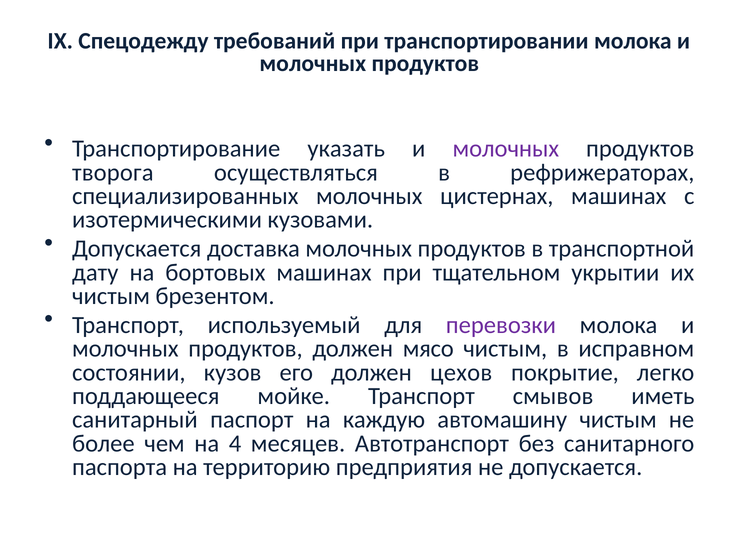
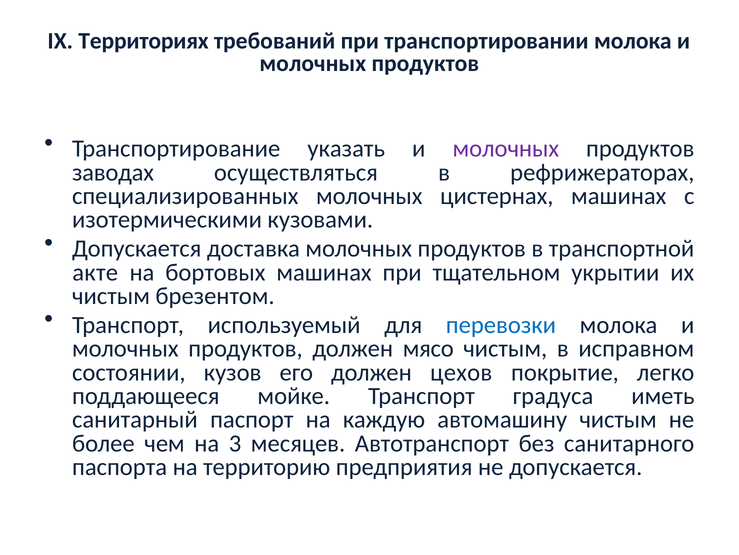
Спецодежду: Спецодежду -> Территориях
творога: творога -> заводах
дату: дату -> акте
перевозки colour: purple -> blue
смывов: смывов -> градуса
4: 4 -> 3
